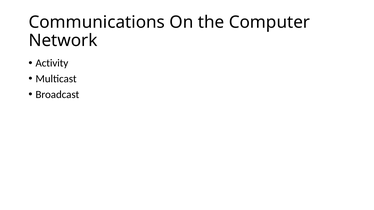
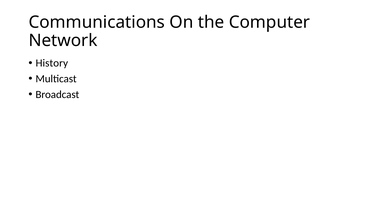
Activity: Activity -> History
